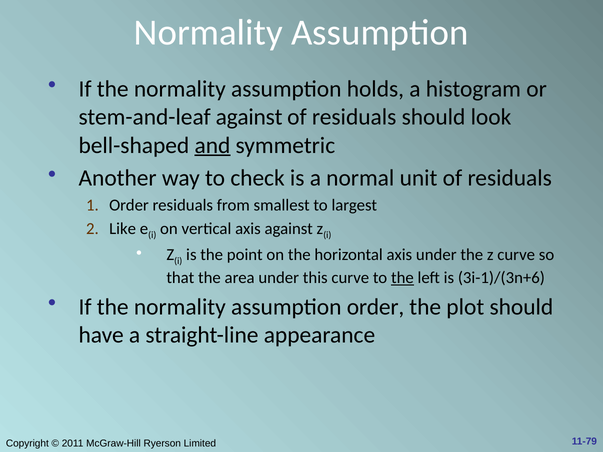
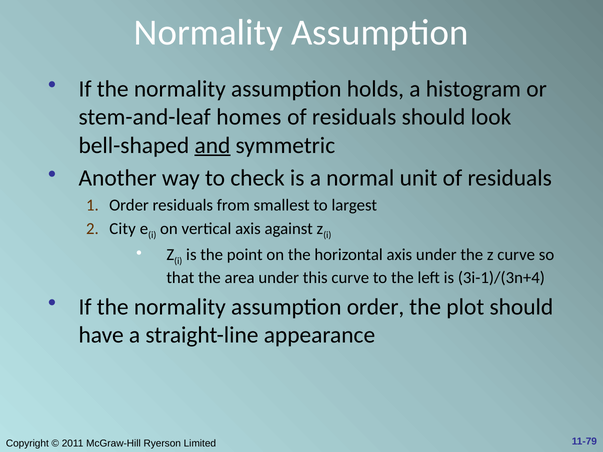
stem-and-leaf against: against -> homes
Like: Like -> City
the at (402, 278) underline: present -> none
3i-1)/(3n+6: 3i-1)/(3n+6 -> 3i-1)/(3n+4
